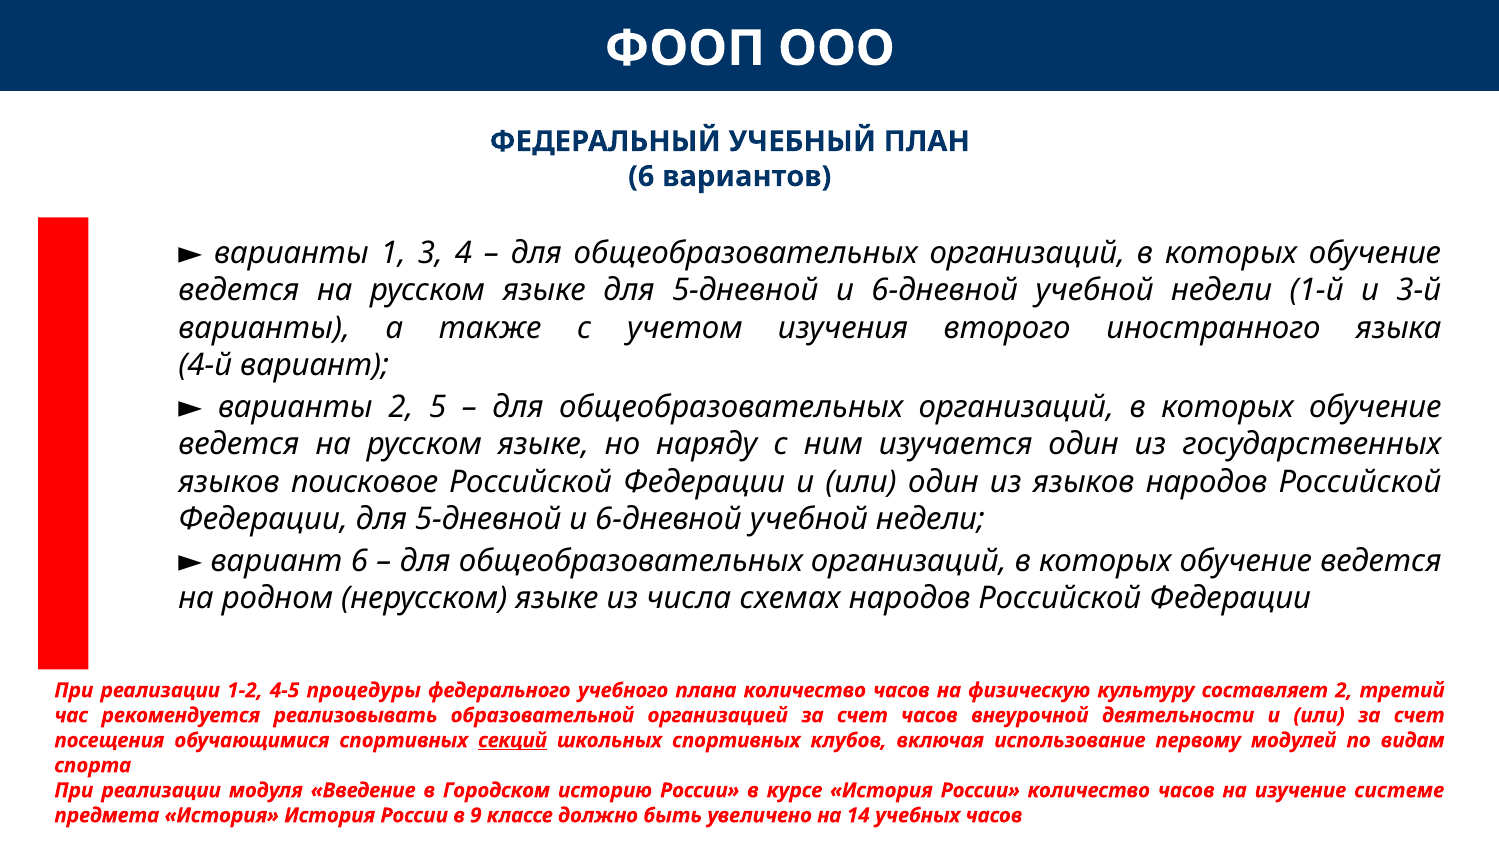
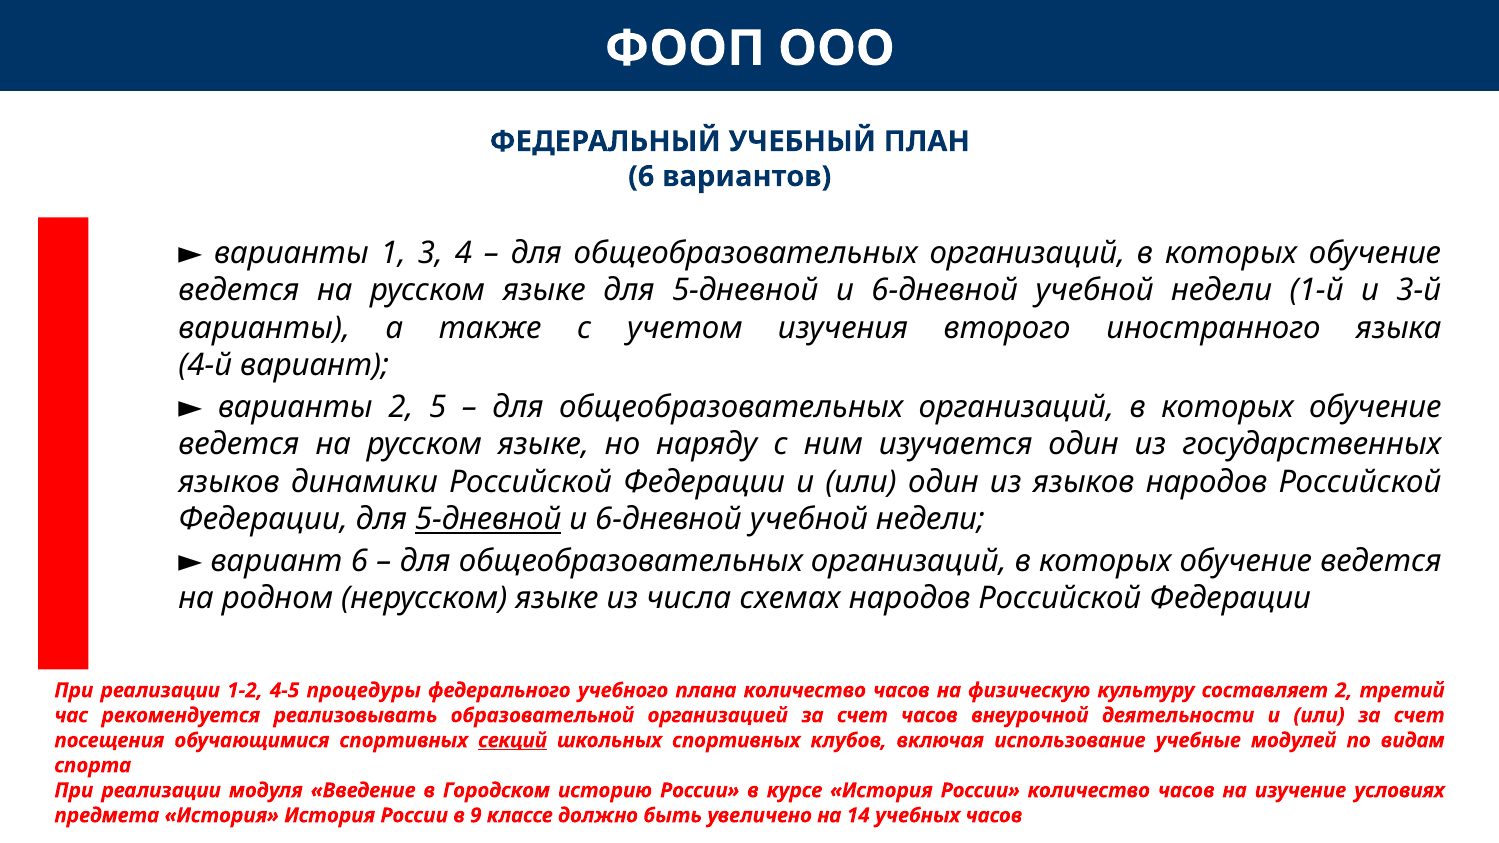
поисковое: поисковое -> динамики
5-дневной at (488, 520) underline: none -> present
первому: первому -> учебные
системе: системе -> условиях
